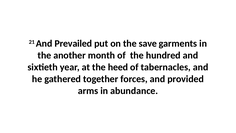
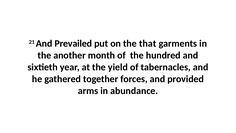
save: save -> that
heed: heed -> yield
